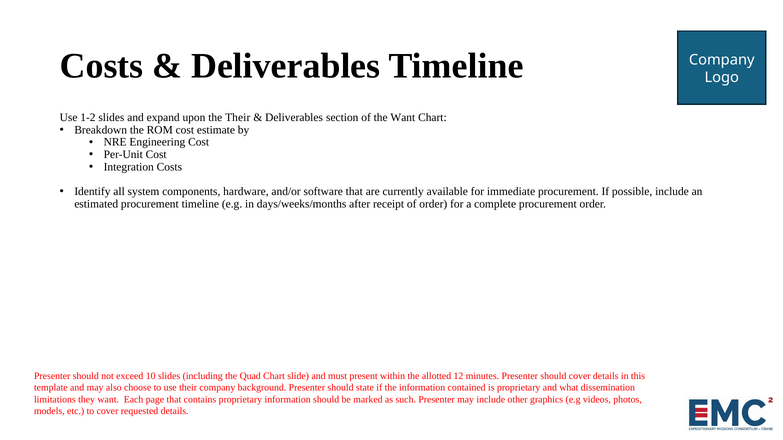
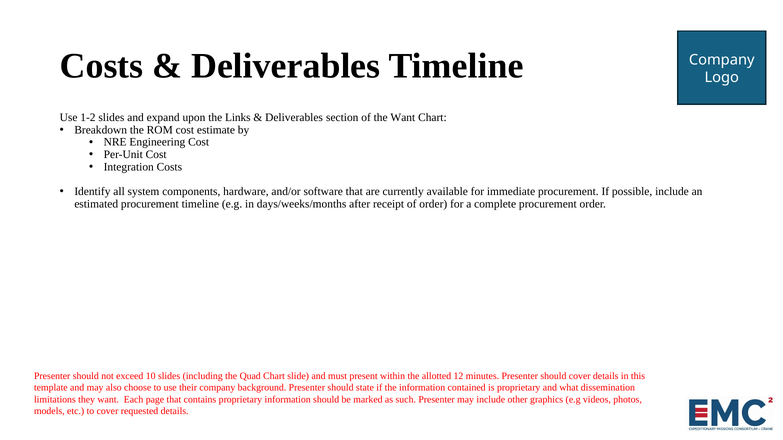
the Their: Their -> Links
